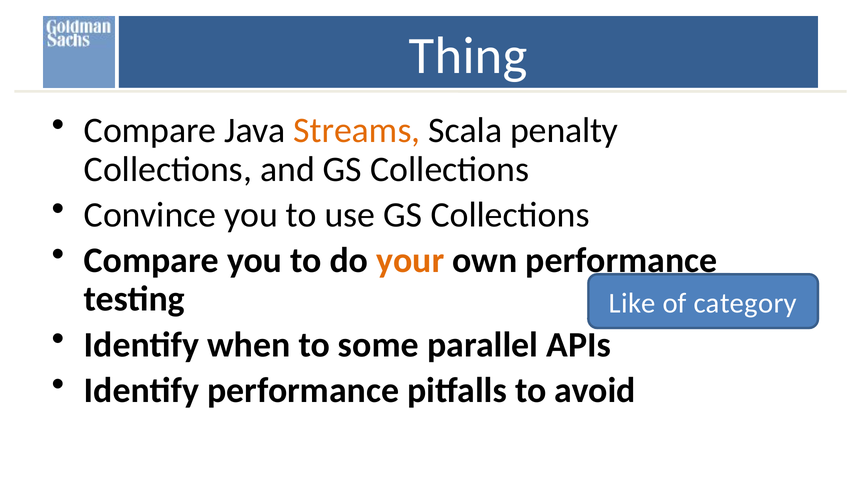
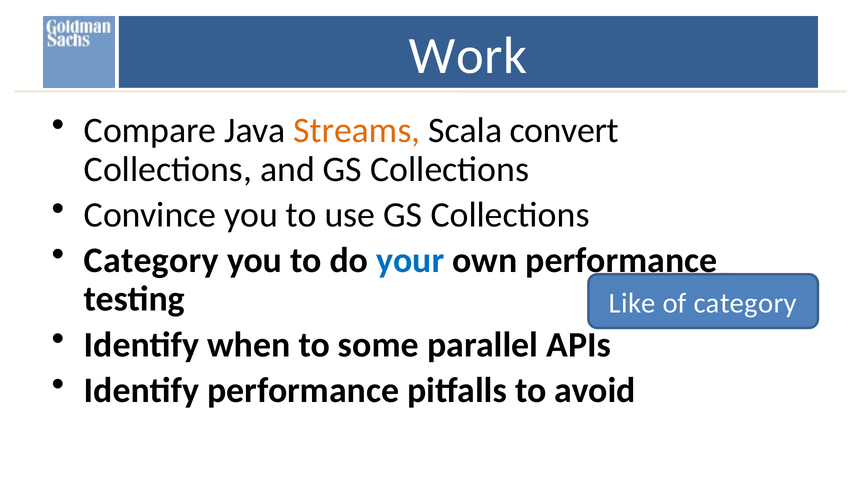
Thing: Thing -> Work
penalty: penalty -> convert
Compare at (151, 261): Compare -> Category
your colour: orange -> blue
